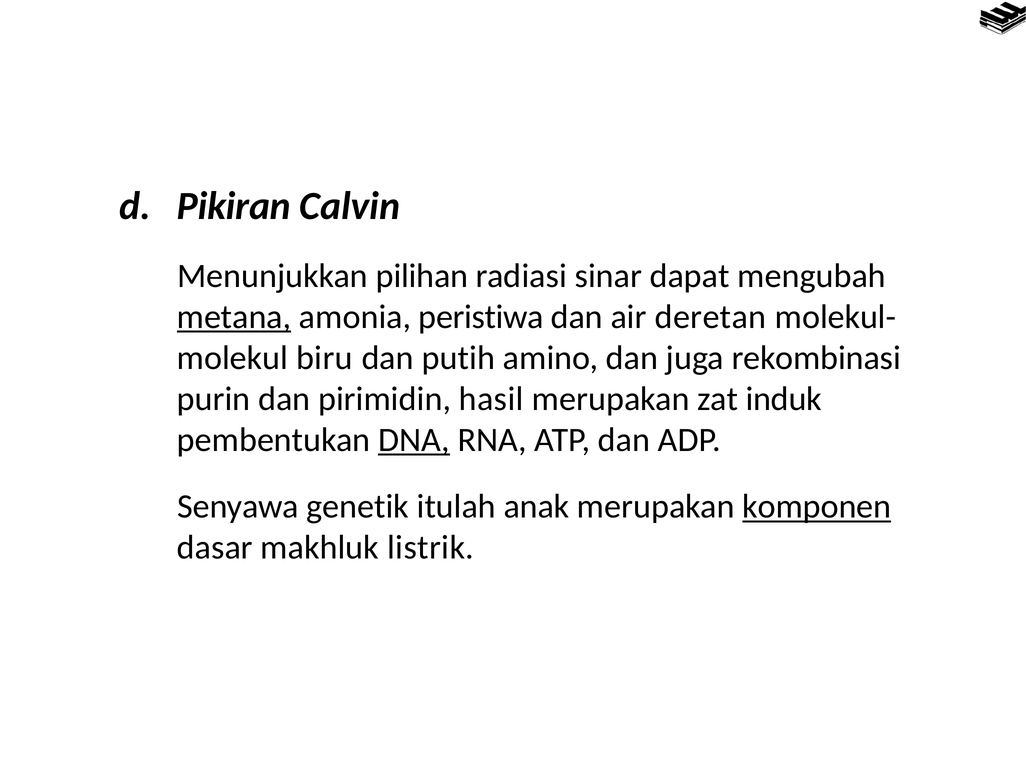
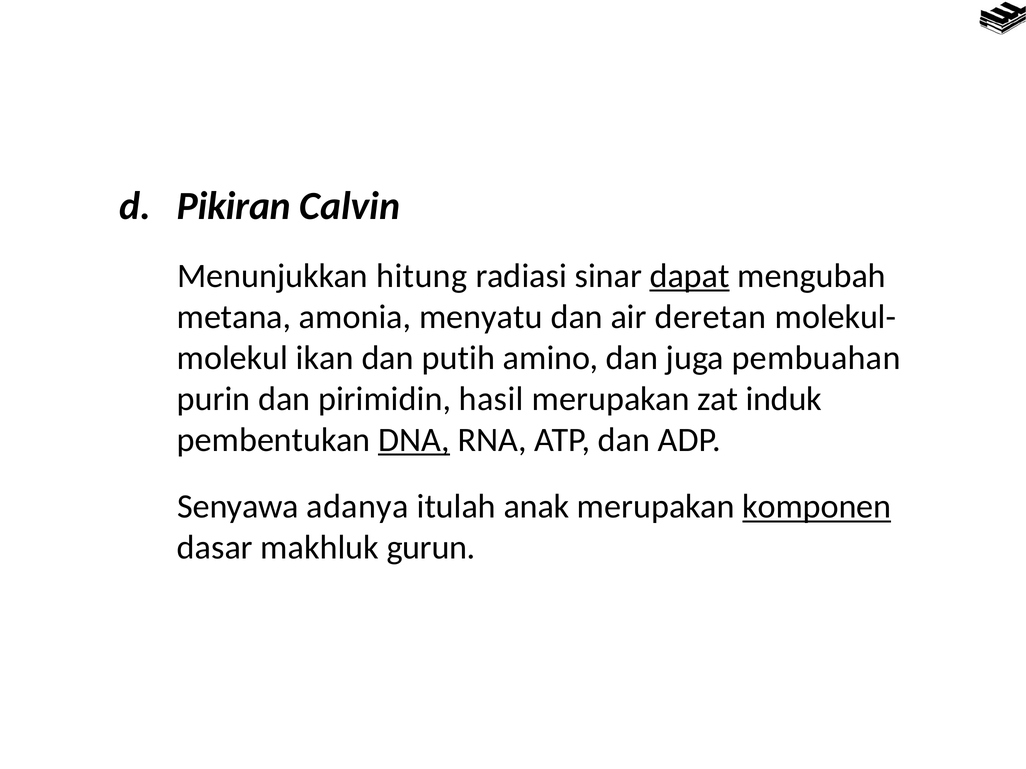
pilihan: pilihan -> hitung
dapat underline: none -> present
metana underline: present -> none
peristiwa: peristiwa -> menyatu
biru: biru -> ikan
rekombinasi: rekombinasi -> pembuahan
genetik: genetik -> adanya
listrik: listrik -> gurun
